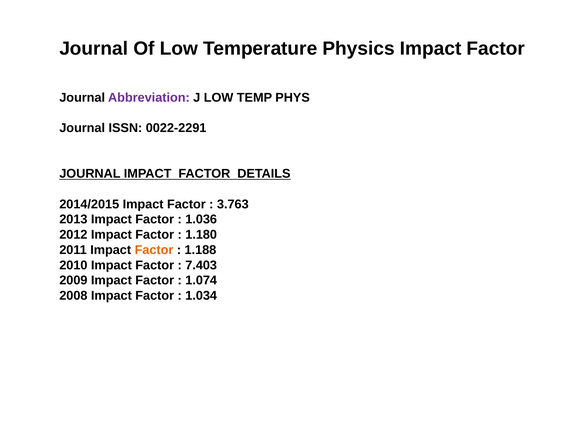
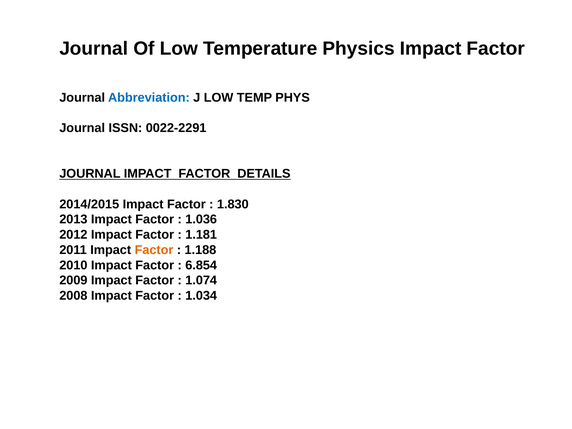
Abbreviation colour: purple -> blue
3.763: 3.763 -> 1.830
1.180: 1.180 -> 1.181
7.403: 7.403 -> 6.854
